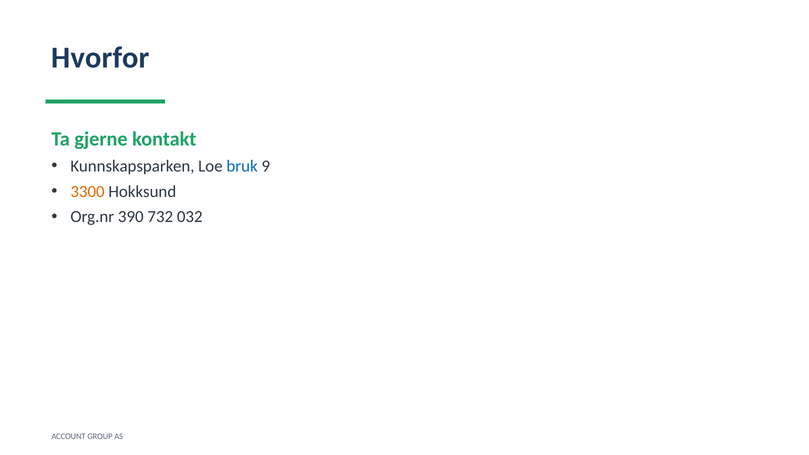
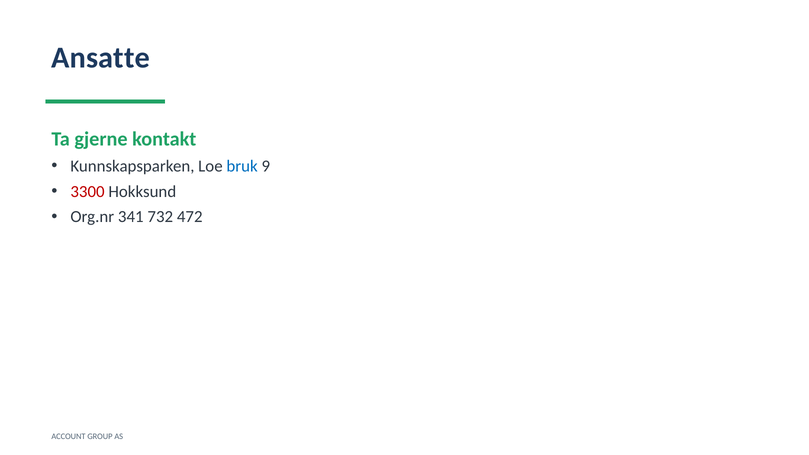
Hvorfor: Hvorfor -> Ansatte
3300 colour: orange -> red
390: 390 -> 341
032: 032 -> 472
